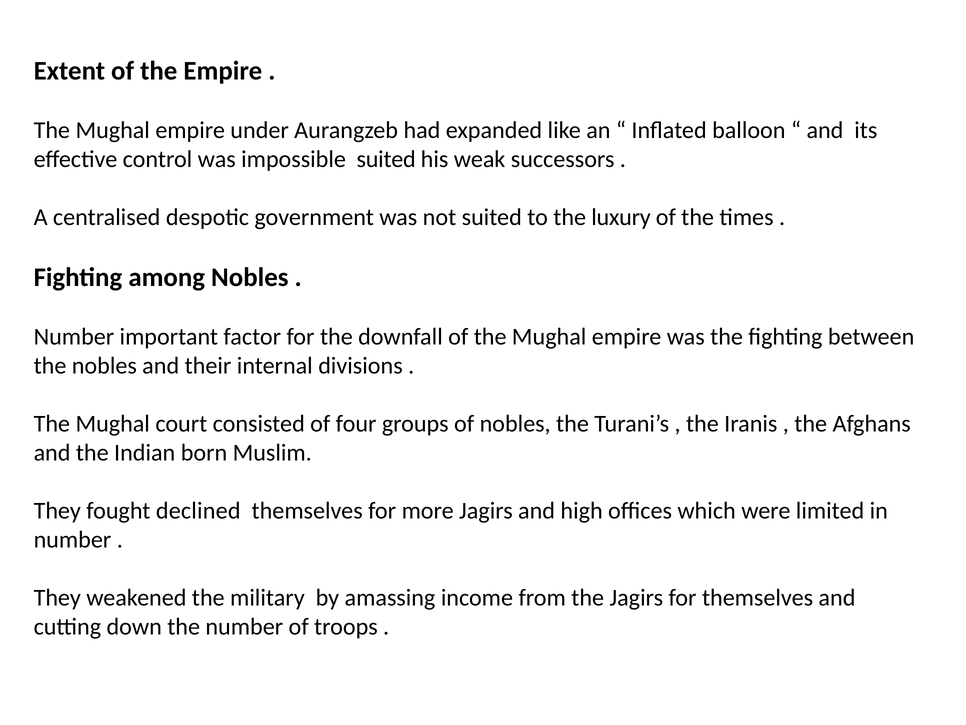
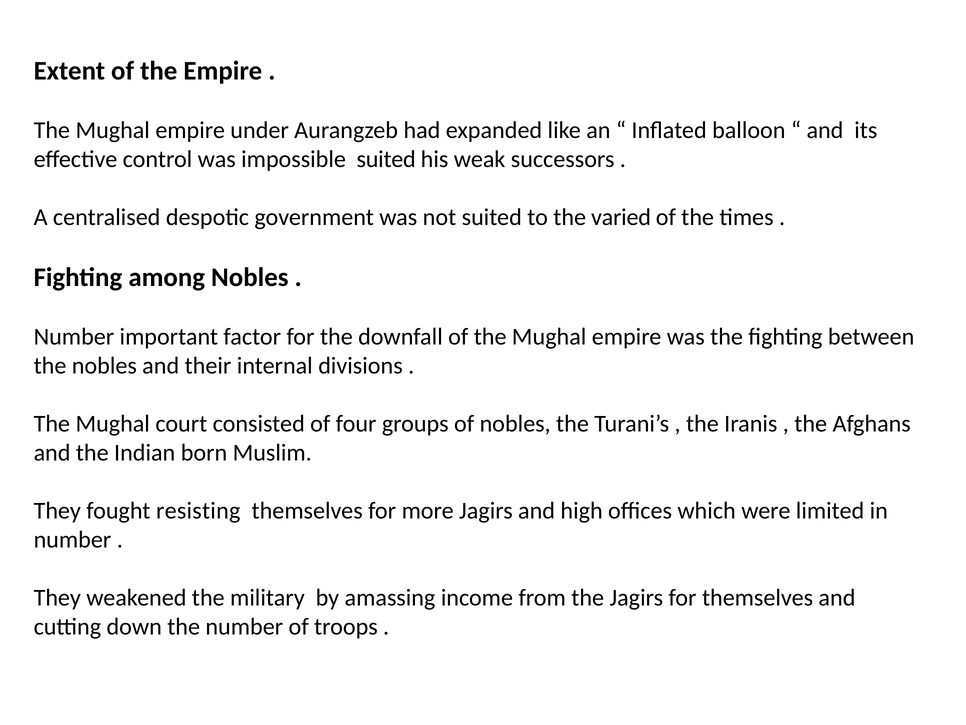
luxury: luxury -> varied
declined: declined -> resisting
